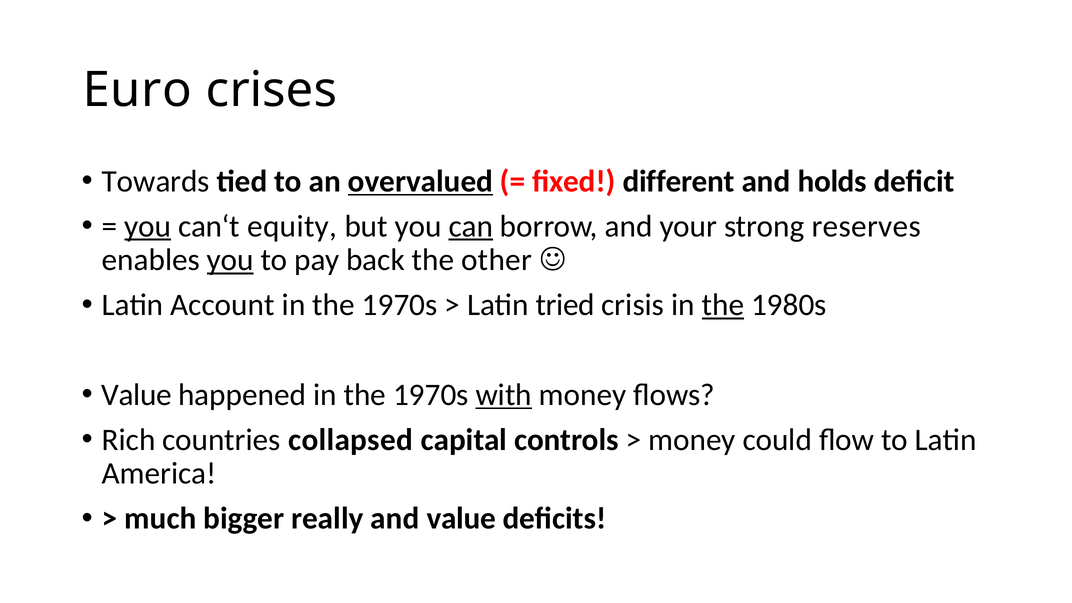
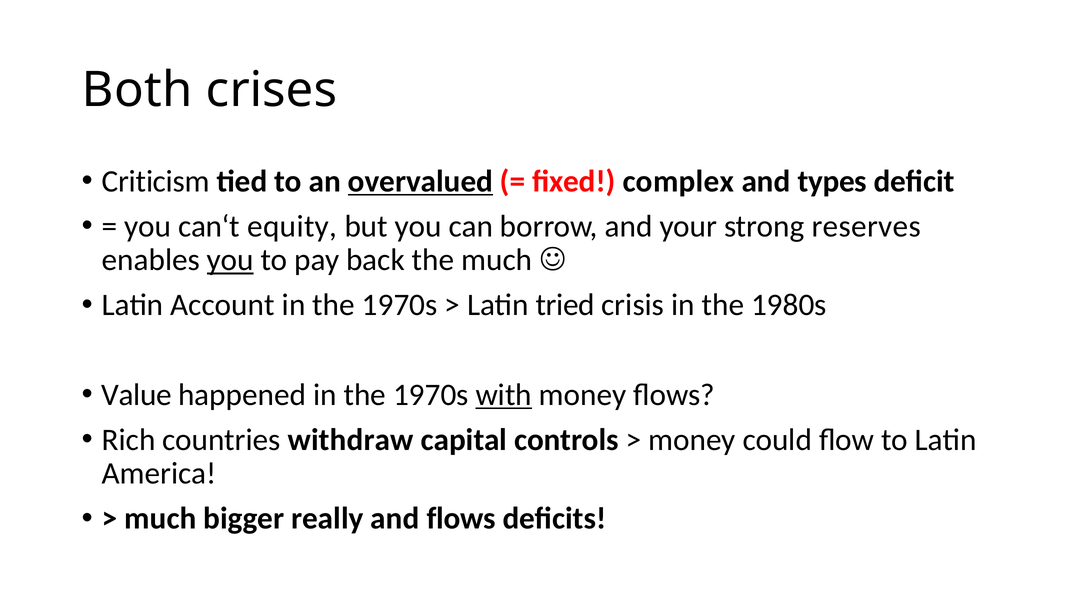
Euro: Euro -> Both
Towards: Towards -> Criticism
different: different -> complex
holds: holds -> types
you at (148, 226) underline: present -> none
can underline: present -> none
the other: other -> much
the at (723, 305) underline: present -> none
collapsed: collapsed -> withdraw
and value: value -> flows
